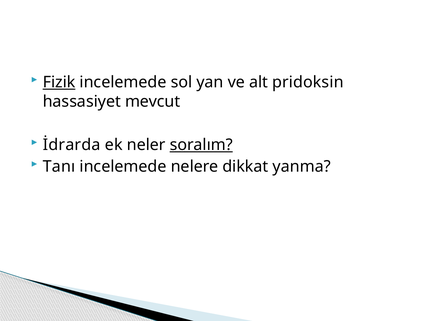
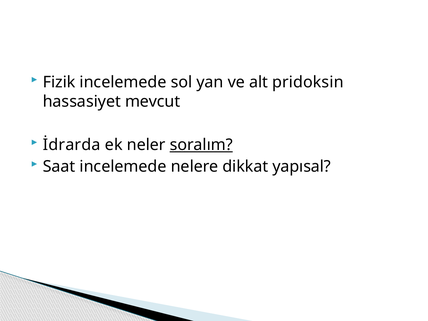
Fizik underline: present -> none
Tanı: Tanı -> Saat
yanma: yanma -> yapısal
